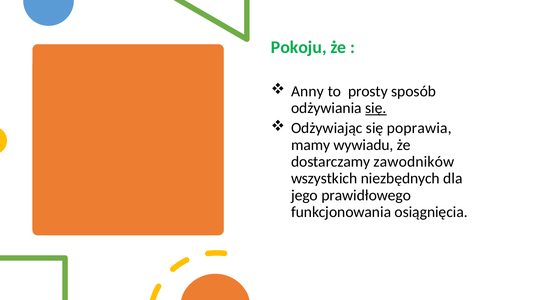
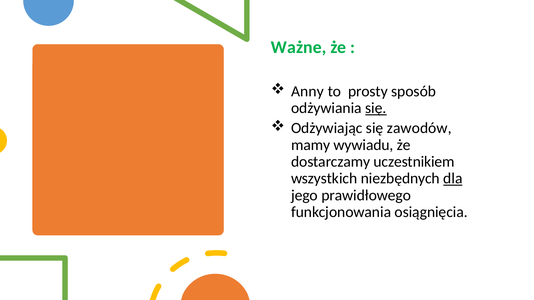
Pokoju: Pokoju -> Ważne
poprawia: poprawia -> zawodów
zawodników: zawodników -> uczestnikiem
dla underline: none -> present
